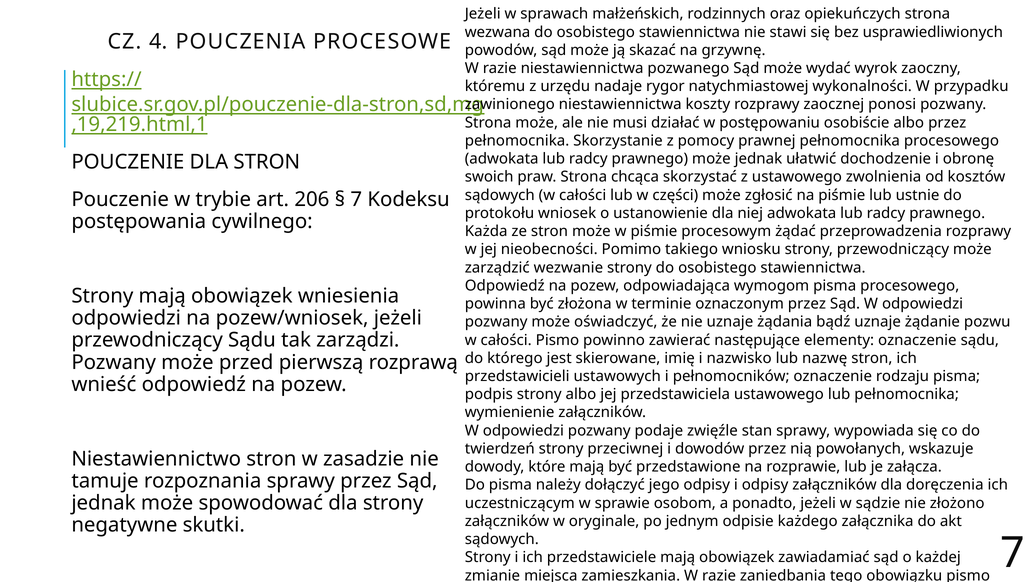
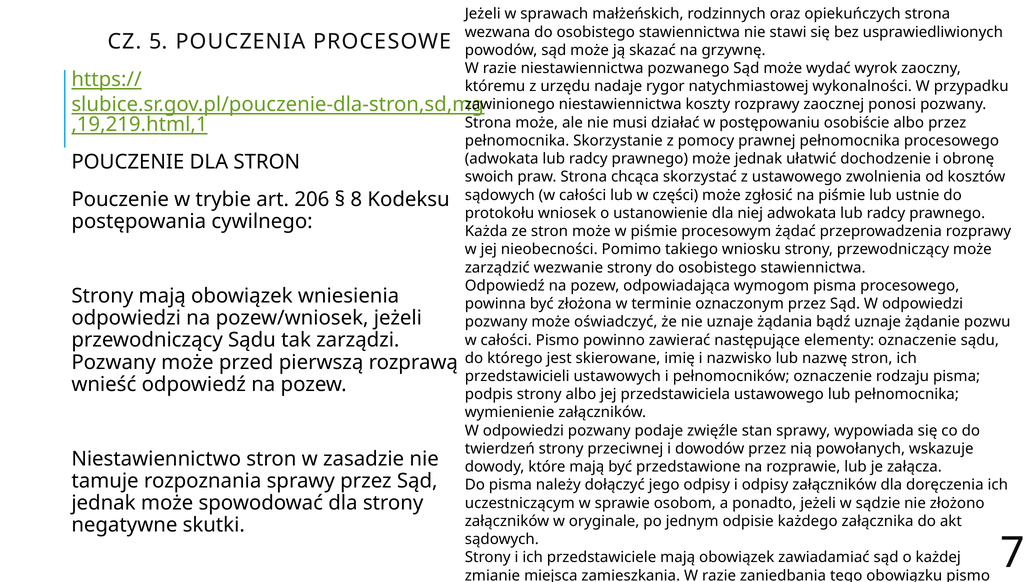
4: 4 -> 5
7 at (356, 199): 7 -> 8
